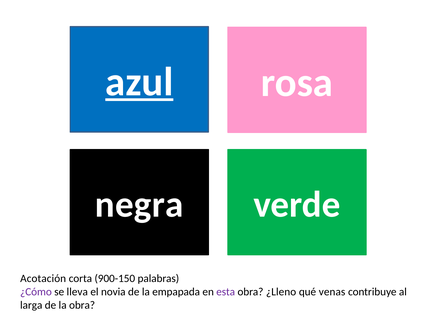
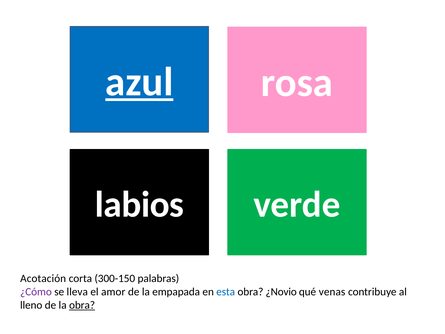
negra: negra -> labios
900-150: 900-150 -> 300-150
novia: novia -> amor
esta colour: purple -> blue
¿Lleno: ¿Lleno -> ¿Novio
larga: larga -> lleno
obra at (82, 305) underline: none -> present
